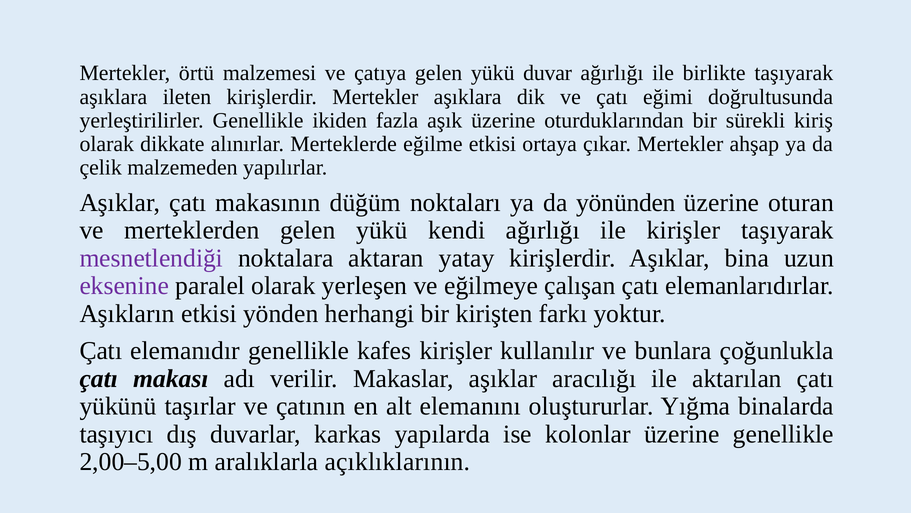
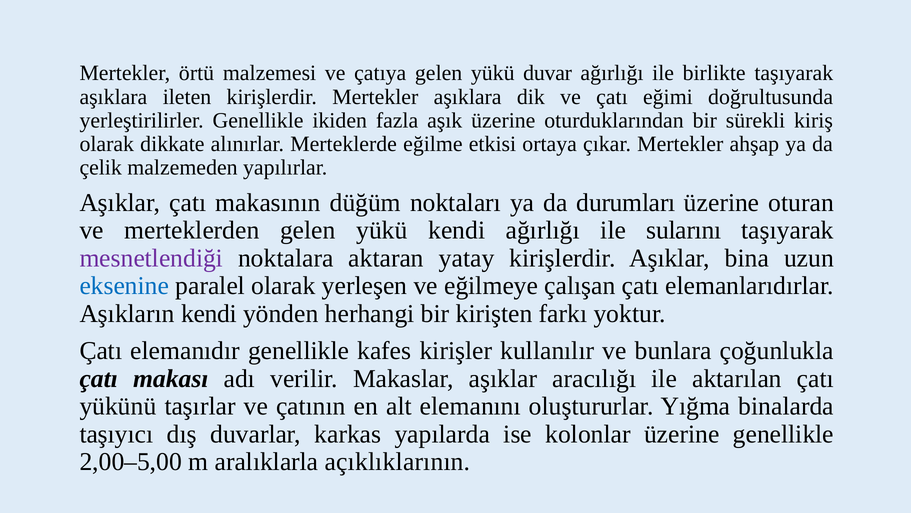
yönünden: yönünden -> durumları
ile kirişler: kirişler -> sularını
eksenine colour: purple -> blue
Aşıkların etkisi: etkisi -> kendi
